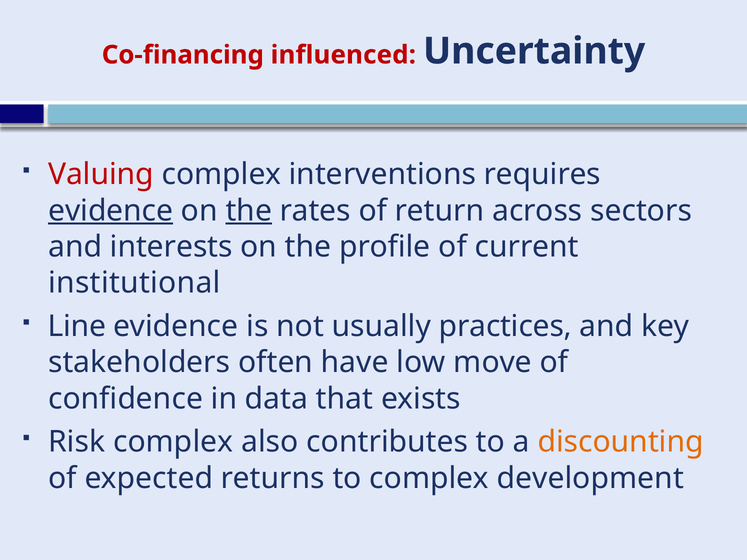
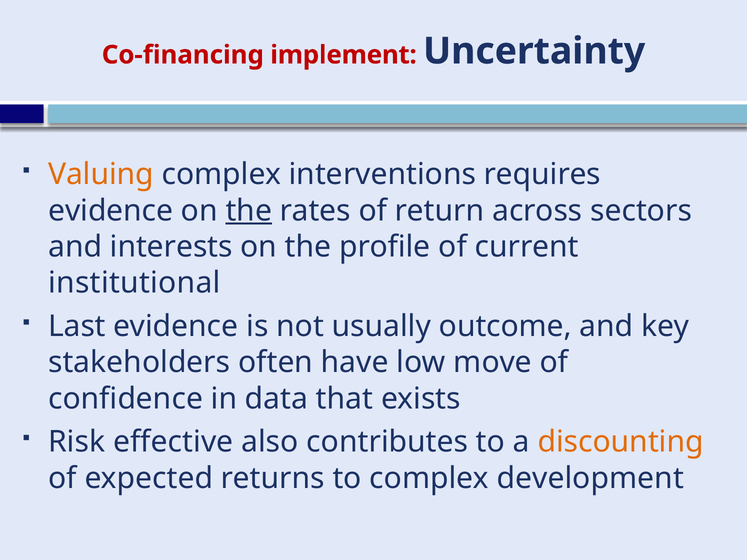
influenced: influenced -> implement
Valuing colour: red -> orange
evidence at (111, 211) underline: present -> none
Line: Line -> Last
practices: practices -> outcome
Risk complex: complex -> effective
